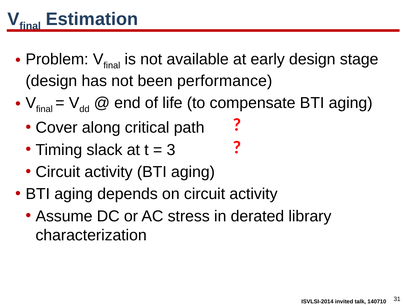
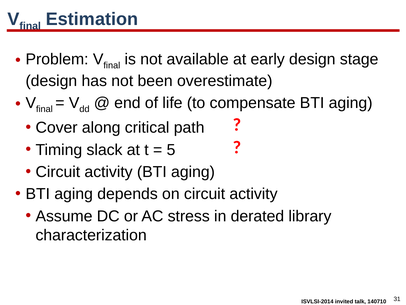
performance: performance -> overestimate
3: 3 -> 5
